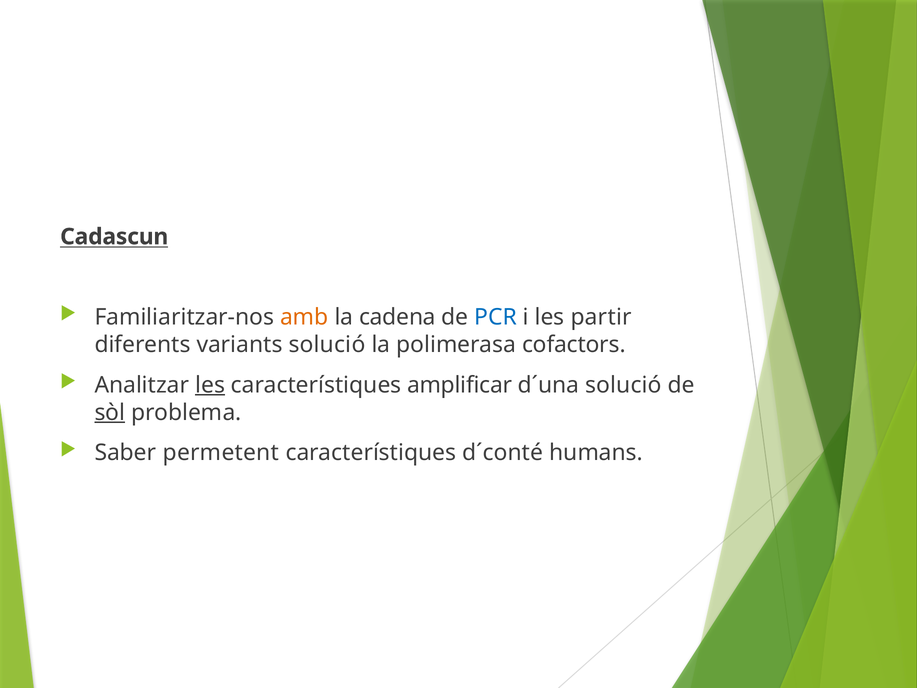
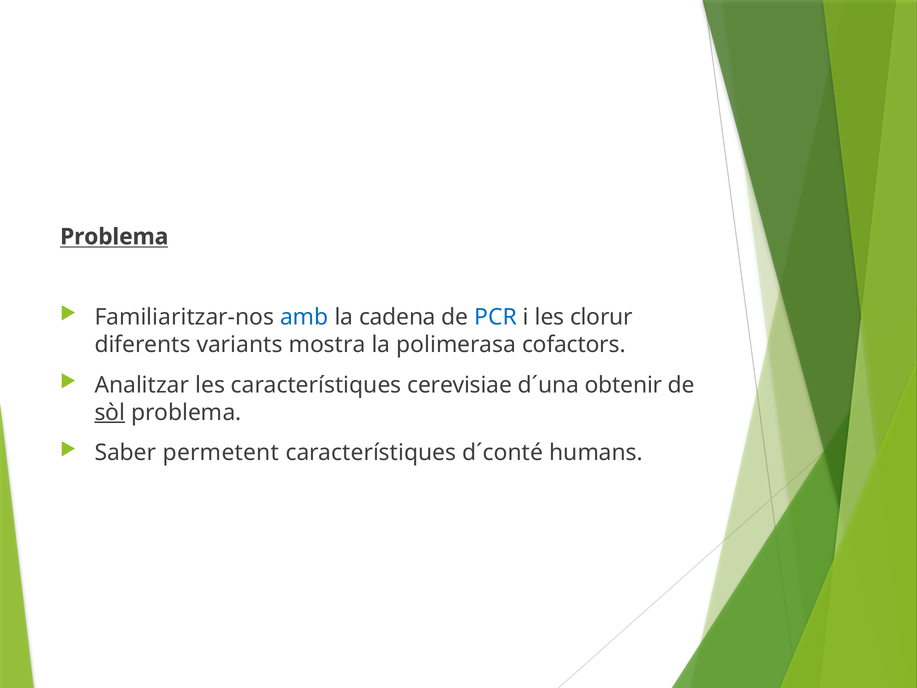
Cadascun at (114, 237): Cadascun -> Problema
amb colour: orange -> blue
partir: partir -> clorur
variants solució: solució -> mostra
les at (210, 385) underline: present -> none
amplificar: amplificar -> cerevisiae
d´una solució: solució -> obtenir
